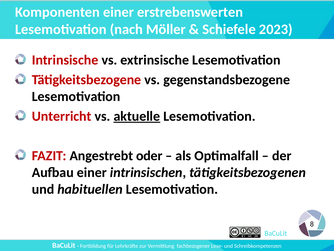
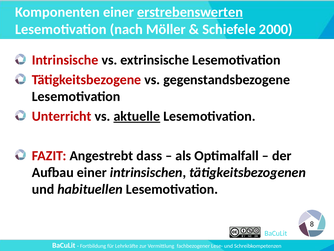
erstrebenswerten underline: none -> present
2023: 2023 -> 2000
oder: oder -> dass
